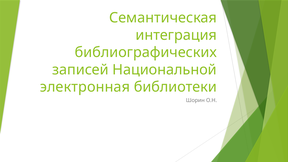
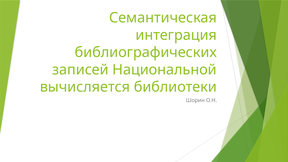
электронная: электронная -> вычисляется
